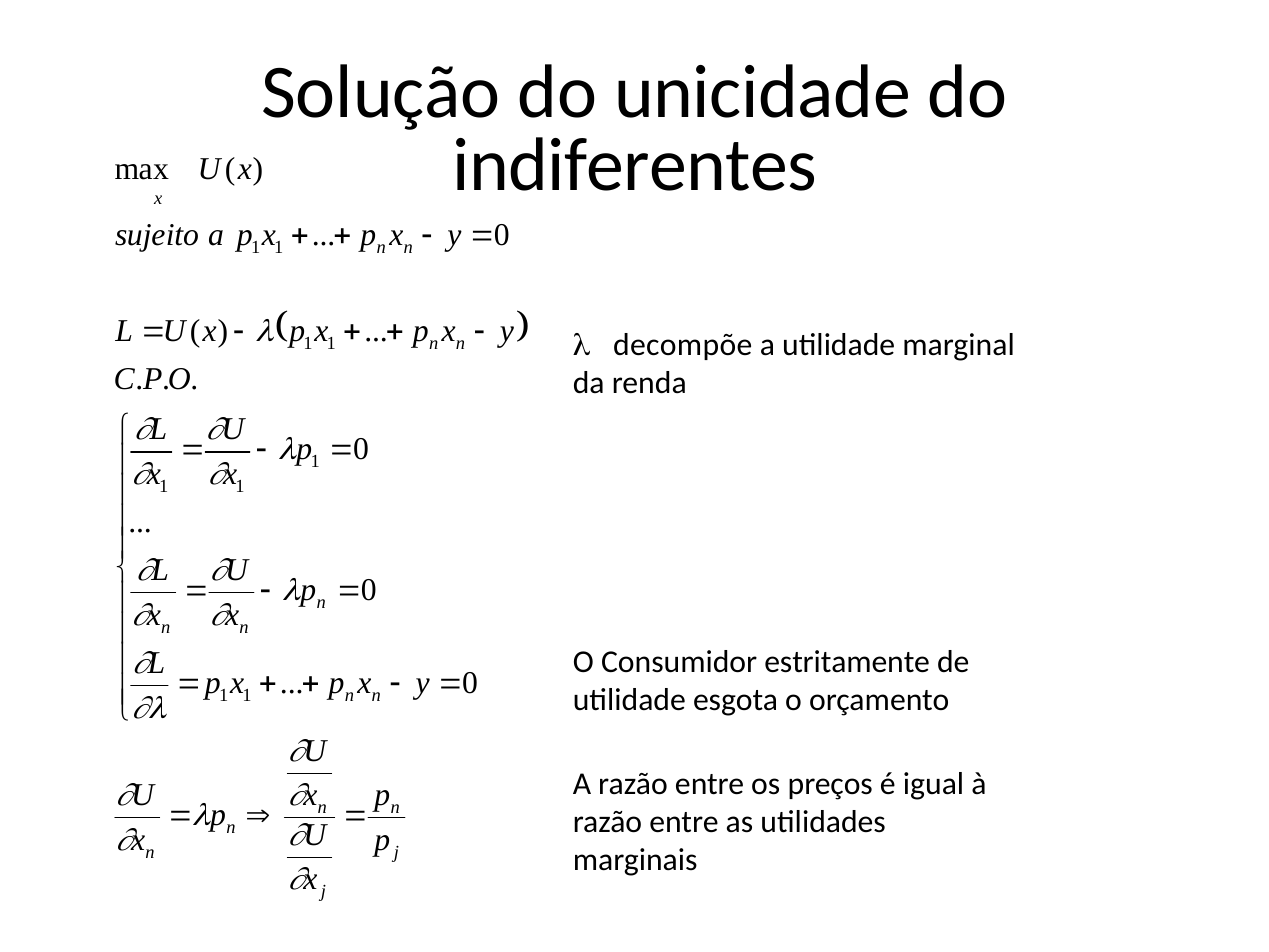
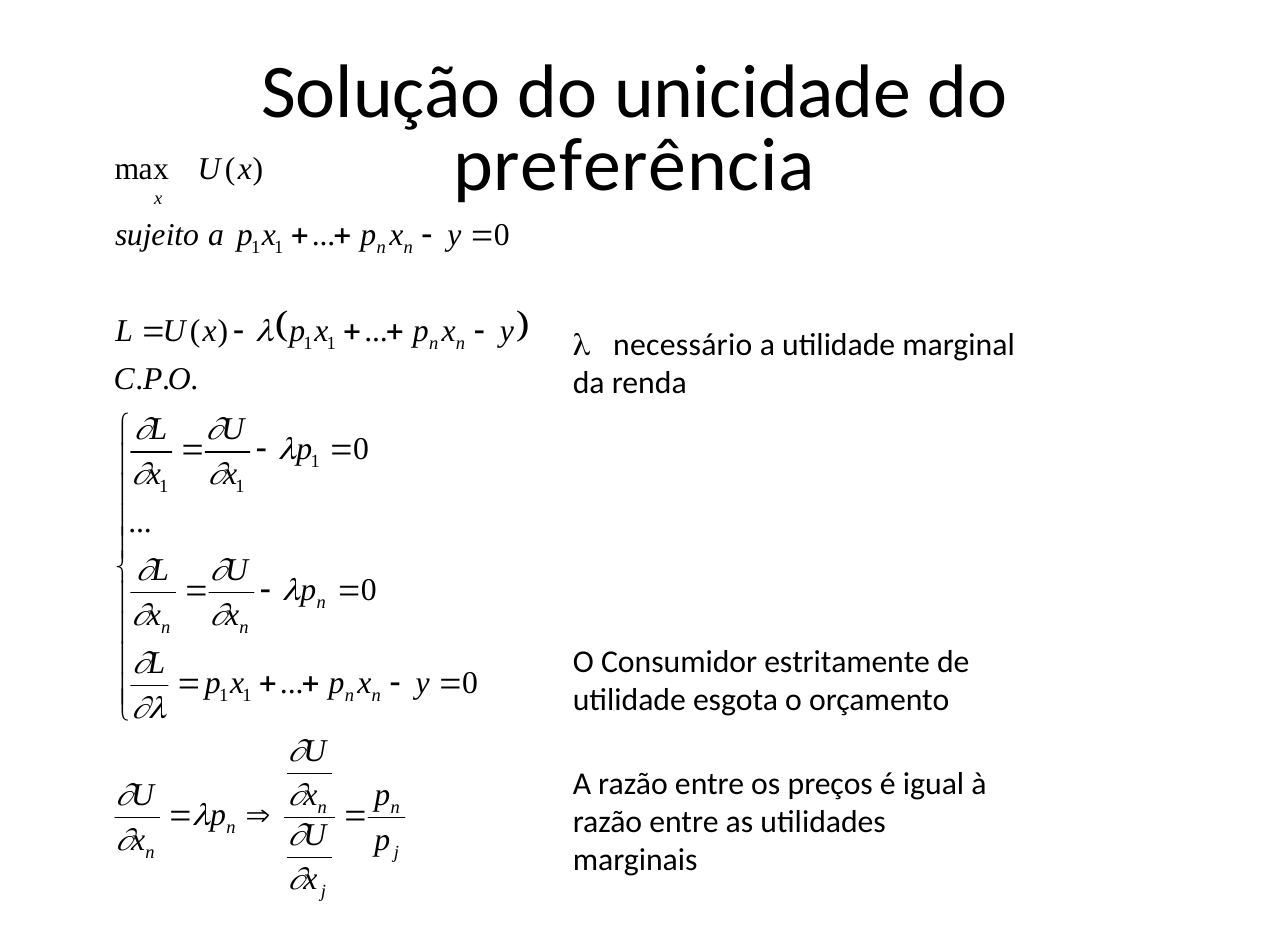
indiferentes: indiferentes -> preferência
decompõe: decompõe -> necessário
